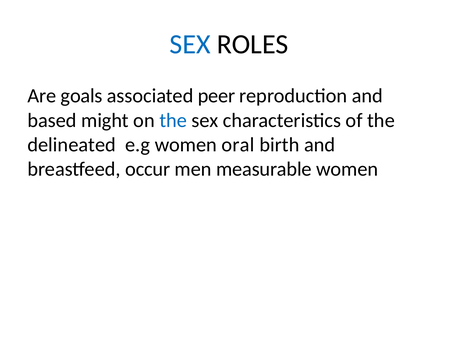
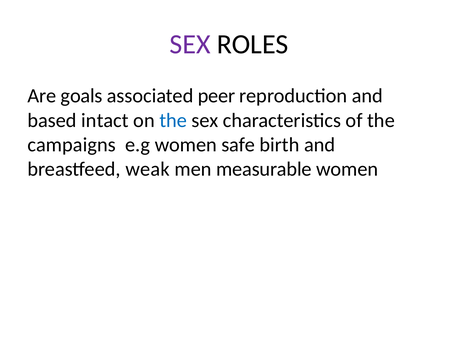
SEX at (190, 44) colour: blue -> purple
might: might -> intact
delineated: delineated -> campaigns
oral: oral -> safe
occur: occur -> weak
